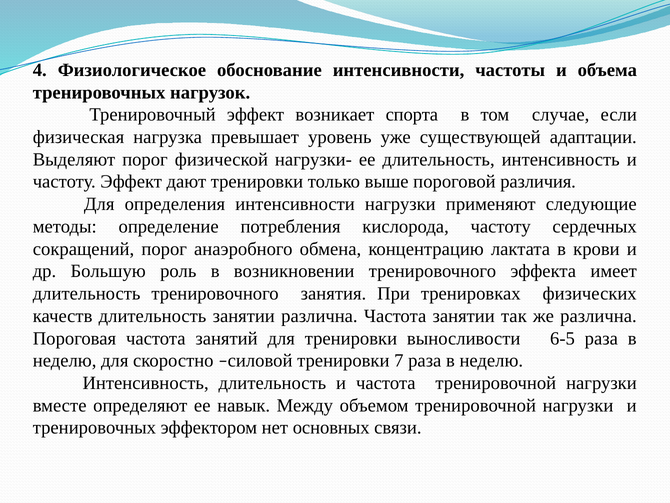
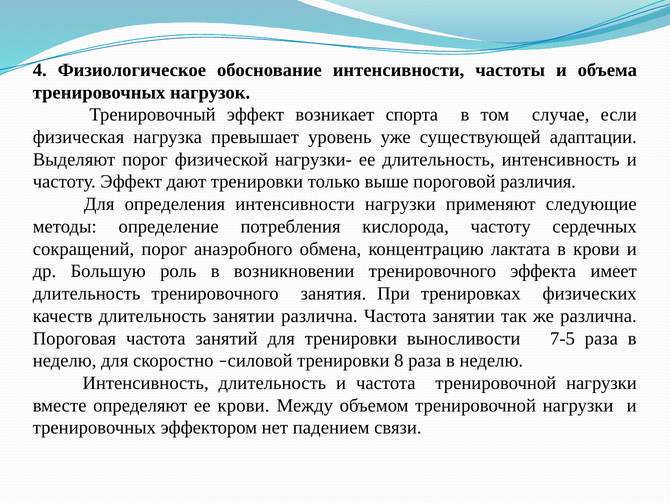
6-5: 6-5 -> 7-5
7: 7 -> 8
ее навык: навык -> крови
основных: основных -> падением
